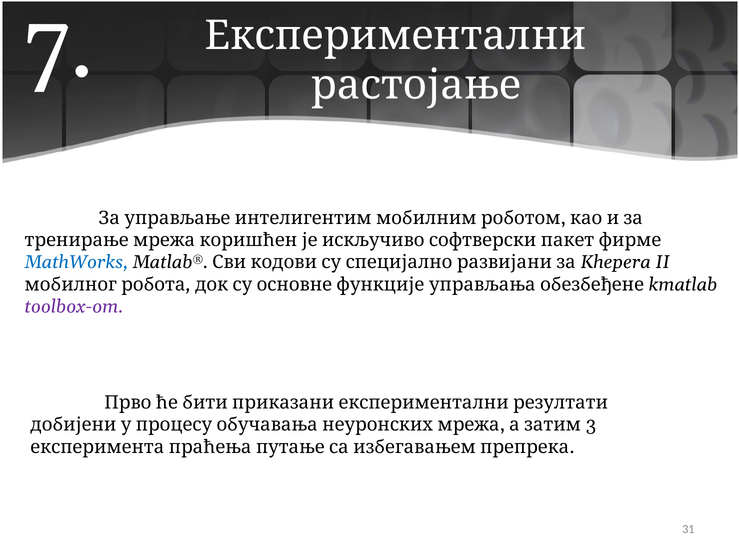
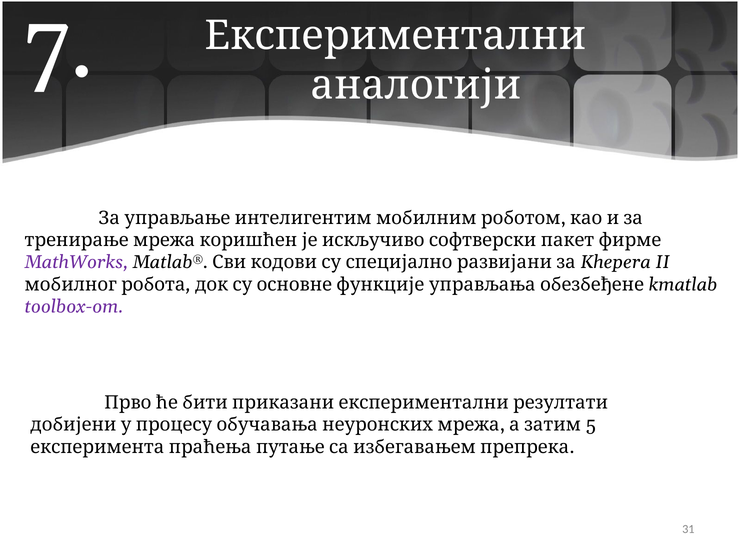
растојање: растојање -> аналогији
MathWorks colour: blue -> purple
3: 3 -> 5
